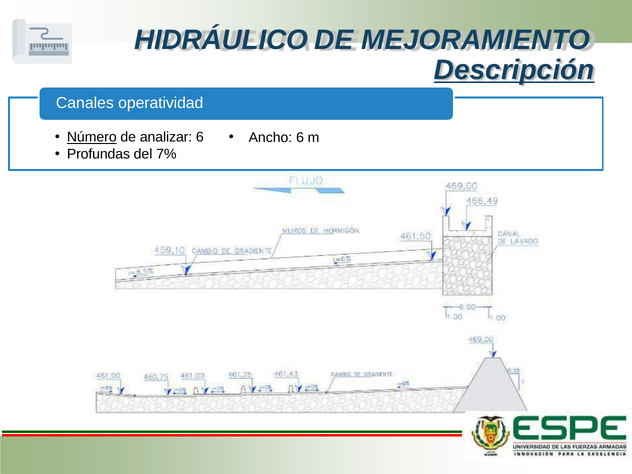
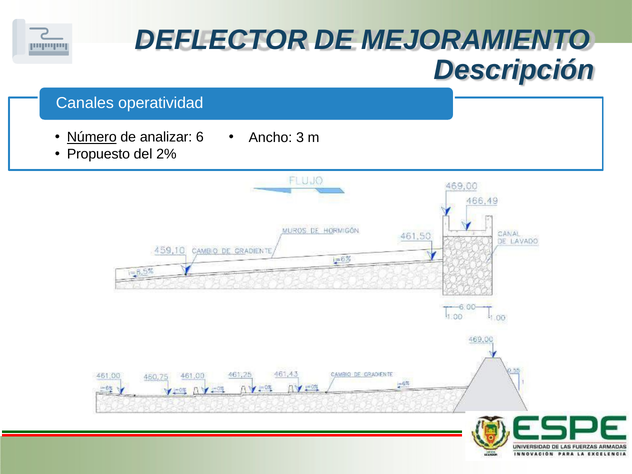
HIDRÁULICO: HIDRÁULICO -> DEFLECTOR
Descripción underline: present -> none
Ancho 6: 6 -> 3
Profundas: Profundas -> Propuesto
7%: 7% -> 2%
